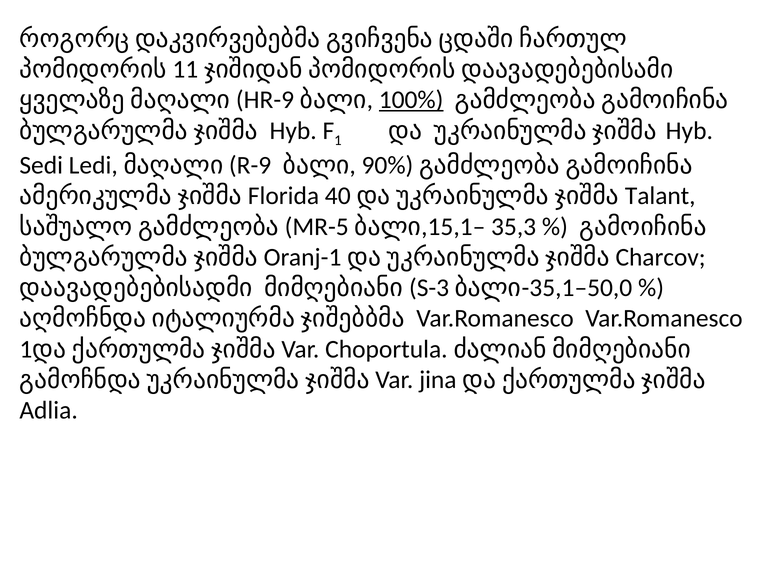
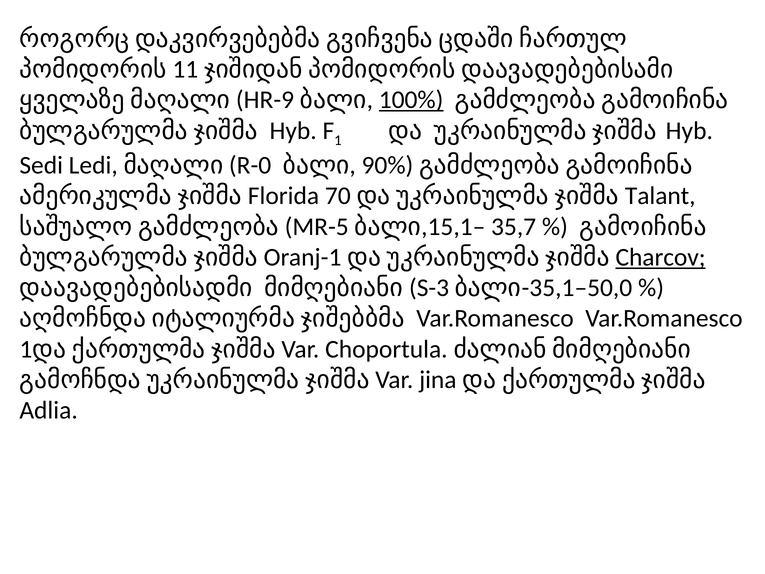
R-9: R-9 -> R-0
40: 40 -> 70
35,3: 35,3 -> 35,7
Charcov underline: none -> present
